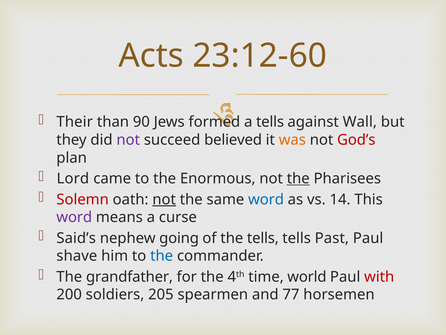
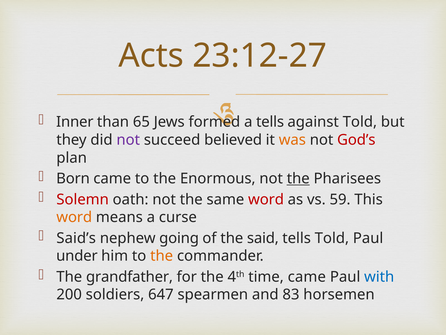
23:12-60: 23:12-60 -> 23:12-27
Their: Their -> Inner
90: 90 -> 65
against Wall: Wall -> Told
Lord: Lord -> Born
not at (164, 199) underline: present -> none
word at (266, 199) colour: blue -> red
14: 14 -> 59
word at (74, 217) colour: purple -> orange
the tells: tells -> said
tells Past: Past -> Told
shave: shave -> under
the at (162, 256) colour: blue -> orange
time world: world -> came
with colour: red -> blue
205: 205 -> 647
77: 77 -> 83
